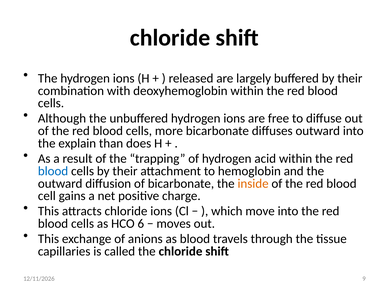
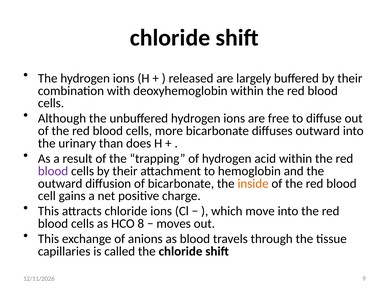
explain: explain -> urinary
blood at (53, 171) colour: blue -> purple
6: 6 -> 8
